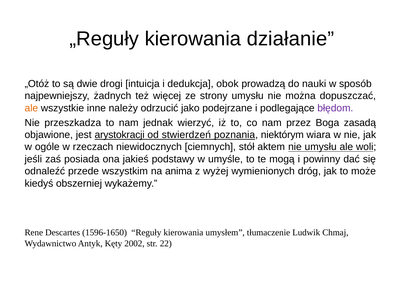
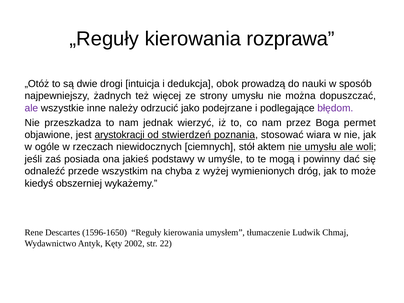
działanie: działanie -> rozprawa
ale at (31, 108) colour: orange -> purple
zasadą: zasadą -> permet
niektórym: niektórym -> stosować
anima: anima -> chyba
